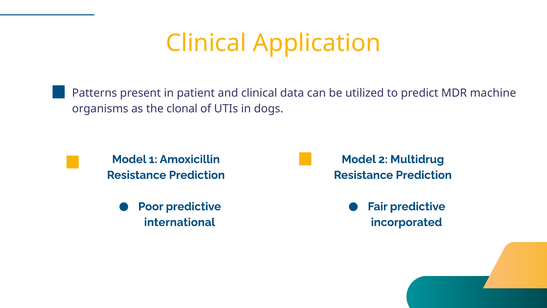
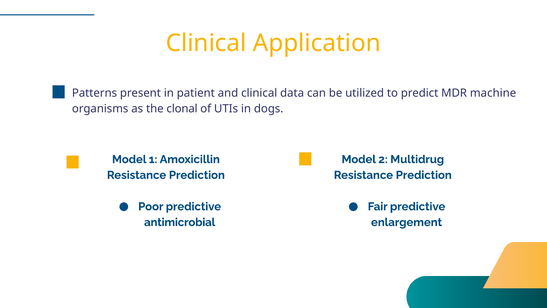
international: international -> antimicrobial
incorporated: incorporated -> enlargement
